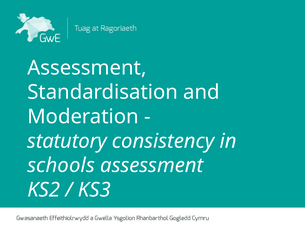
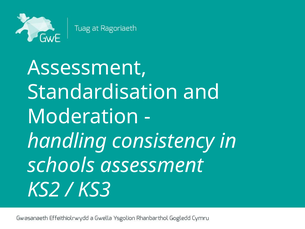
statutory: statutory -> handling
